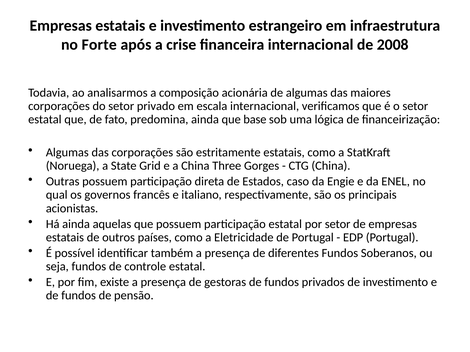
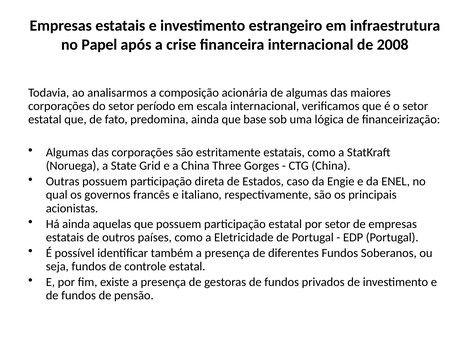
Forte: Forte -> Papel
privado: privado -> período
